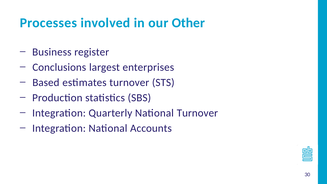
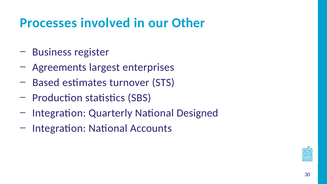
Conclusions: Conclusions -> Agreements
National Turnover: Turnover -> Designed
